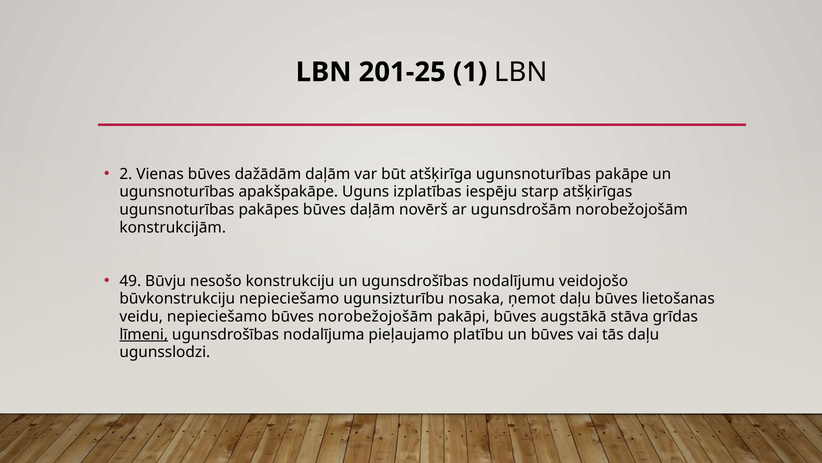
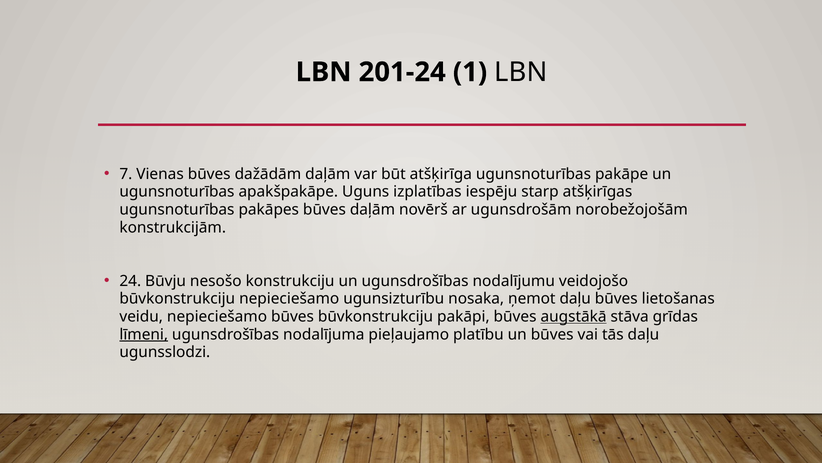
201-25: 201-25 -> 201-24
2: 2 -> 7
49: 49 -> 24
būves norobežojošām: norobežojošām -> būvkonstrukciju
augstākā underline: none -> present
